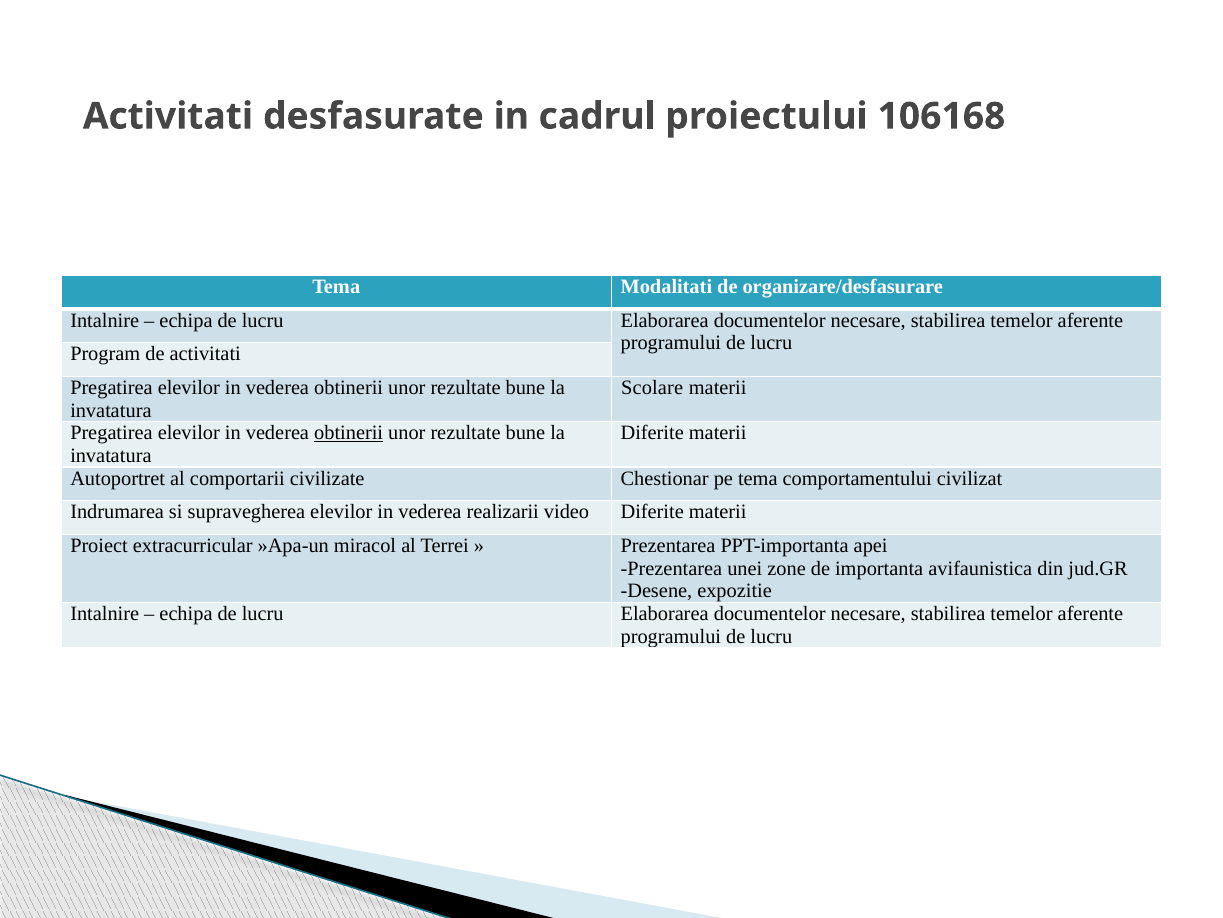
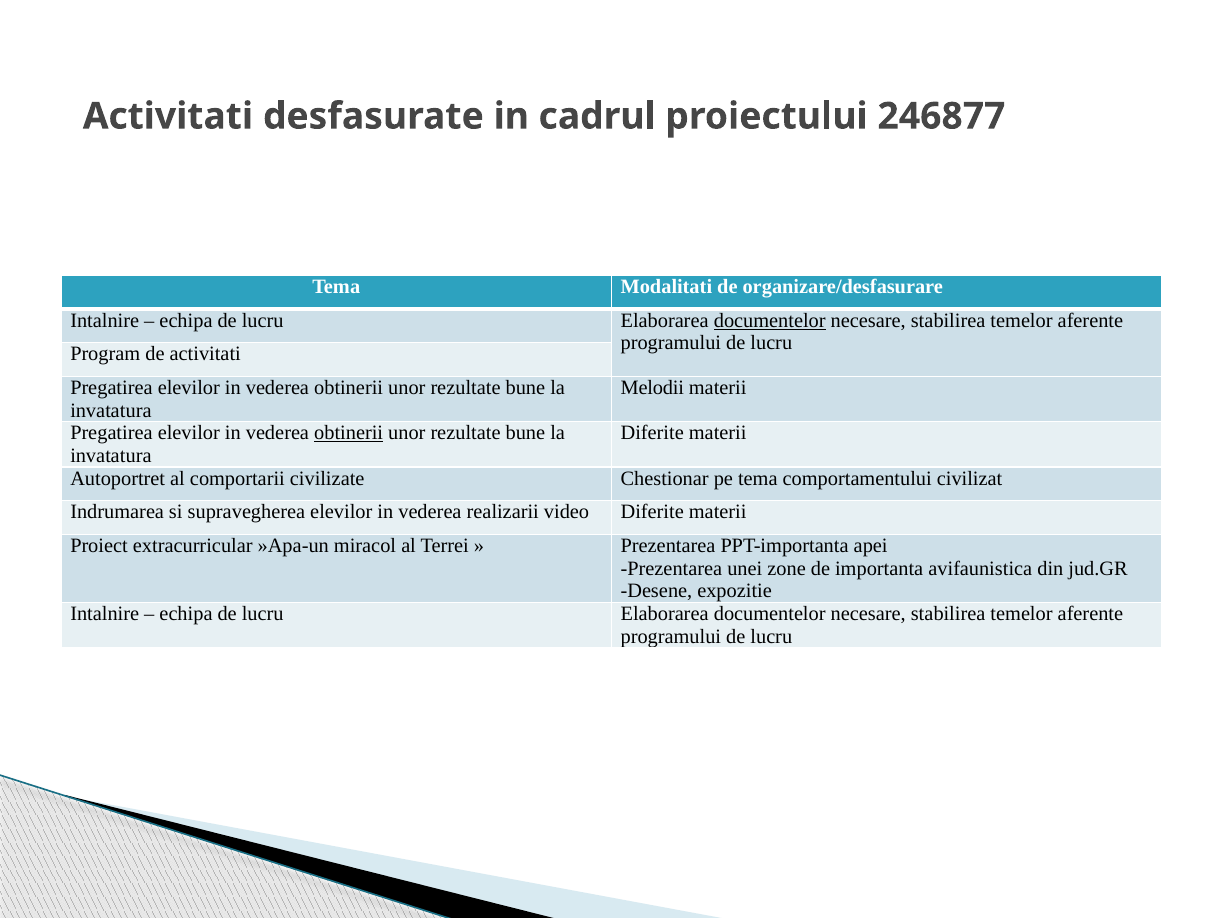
106168: 106168 -> 246877
documentelor at (770, 320) underline: none -> present
Scolare: Scolare -> Melodii
